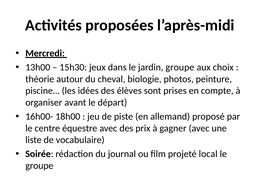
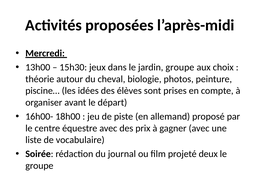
local: local -> deux
